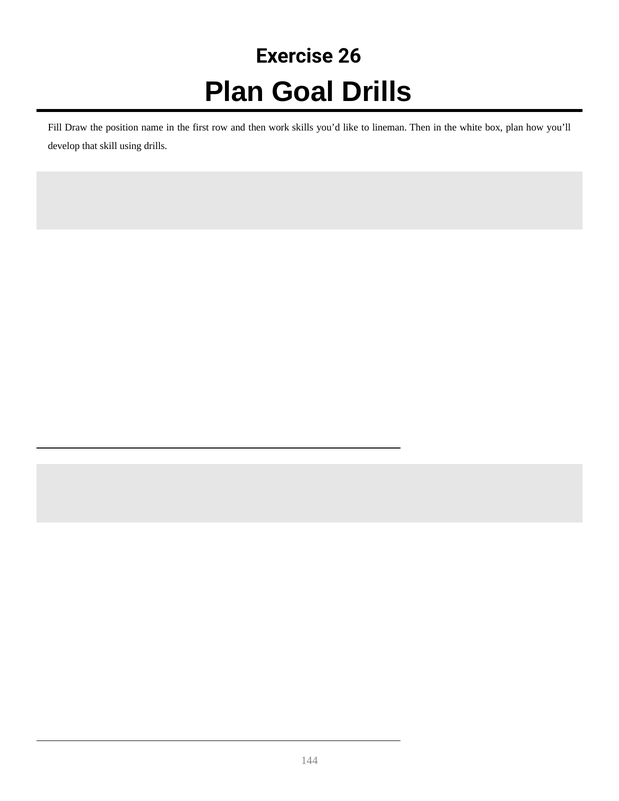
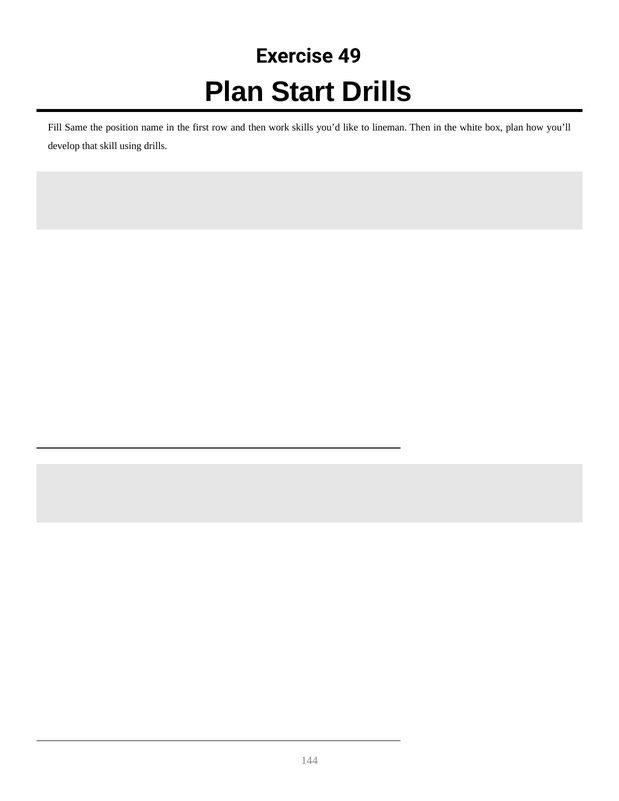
26: 26 -> 49
Goal: Goal -> Start
Draw: Draw -> Same
